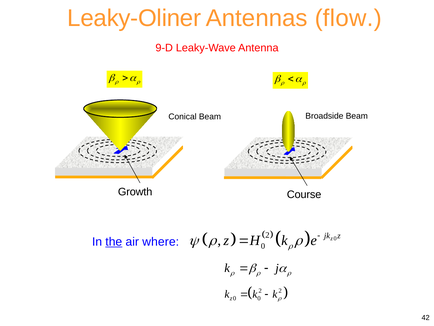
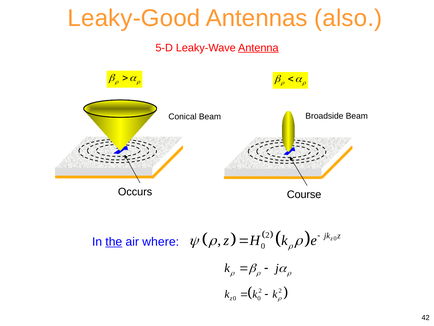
Leaky-Oliner: Leaky-Oliner -> Leaky-Good
flow: flow -> also
9-D: 9-D -> 5-D
Antenna underline: none -> present
Growth: Growth -> Occurs
